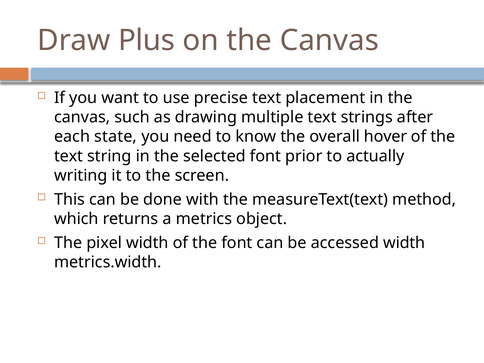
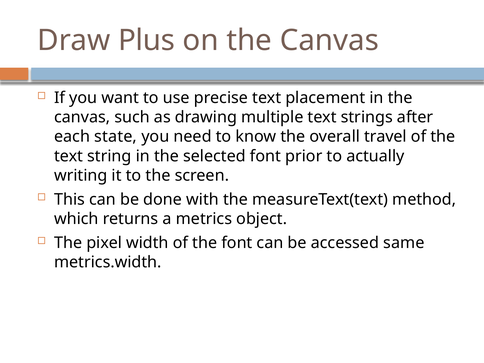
hover: hover -> travel
accessed width: width -> same
